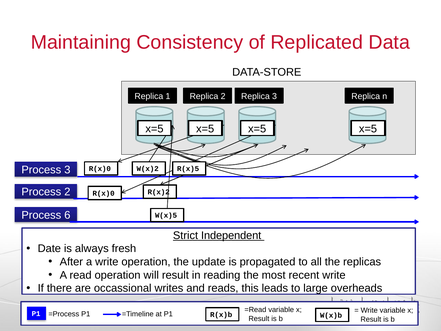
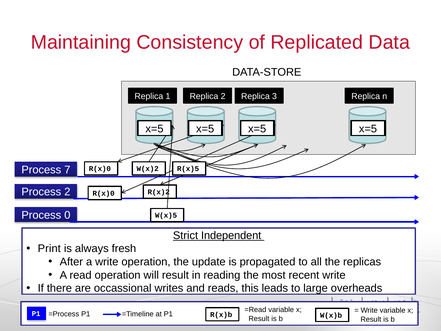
Process 3: 3 -> 7
6: 6 -> 0
Date: Date -> Print
